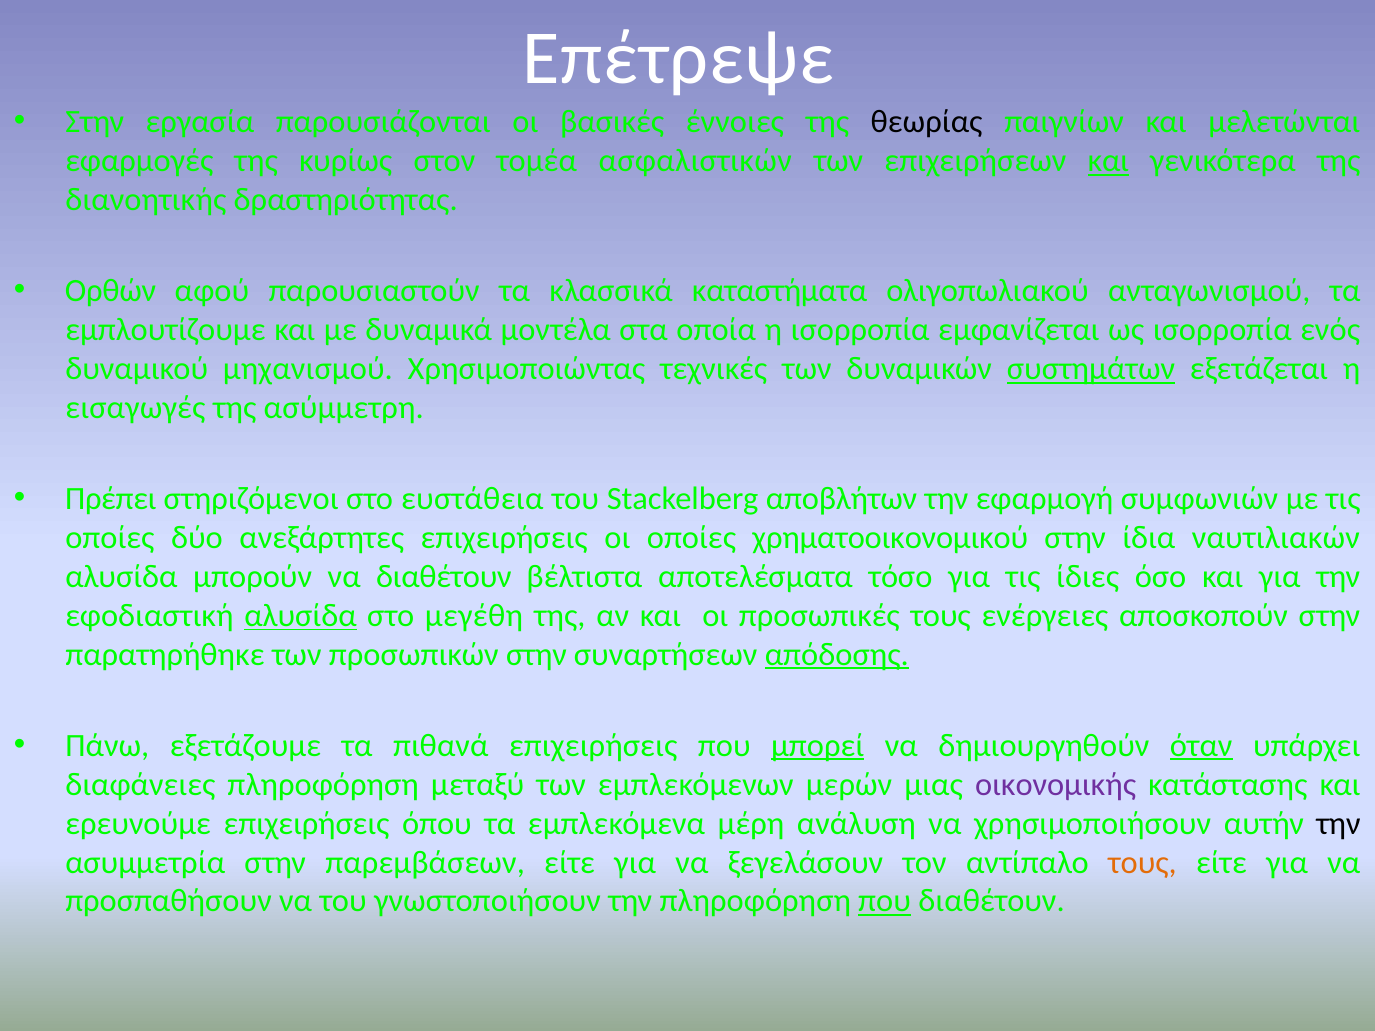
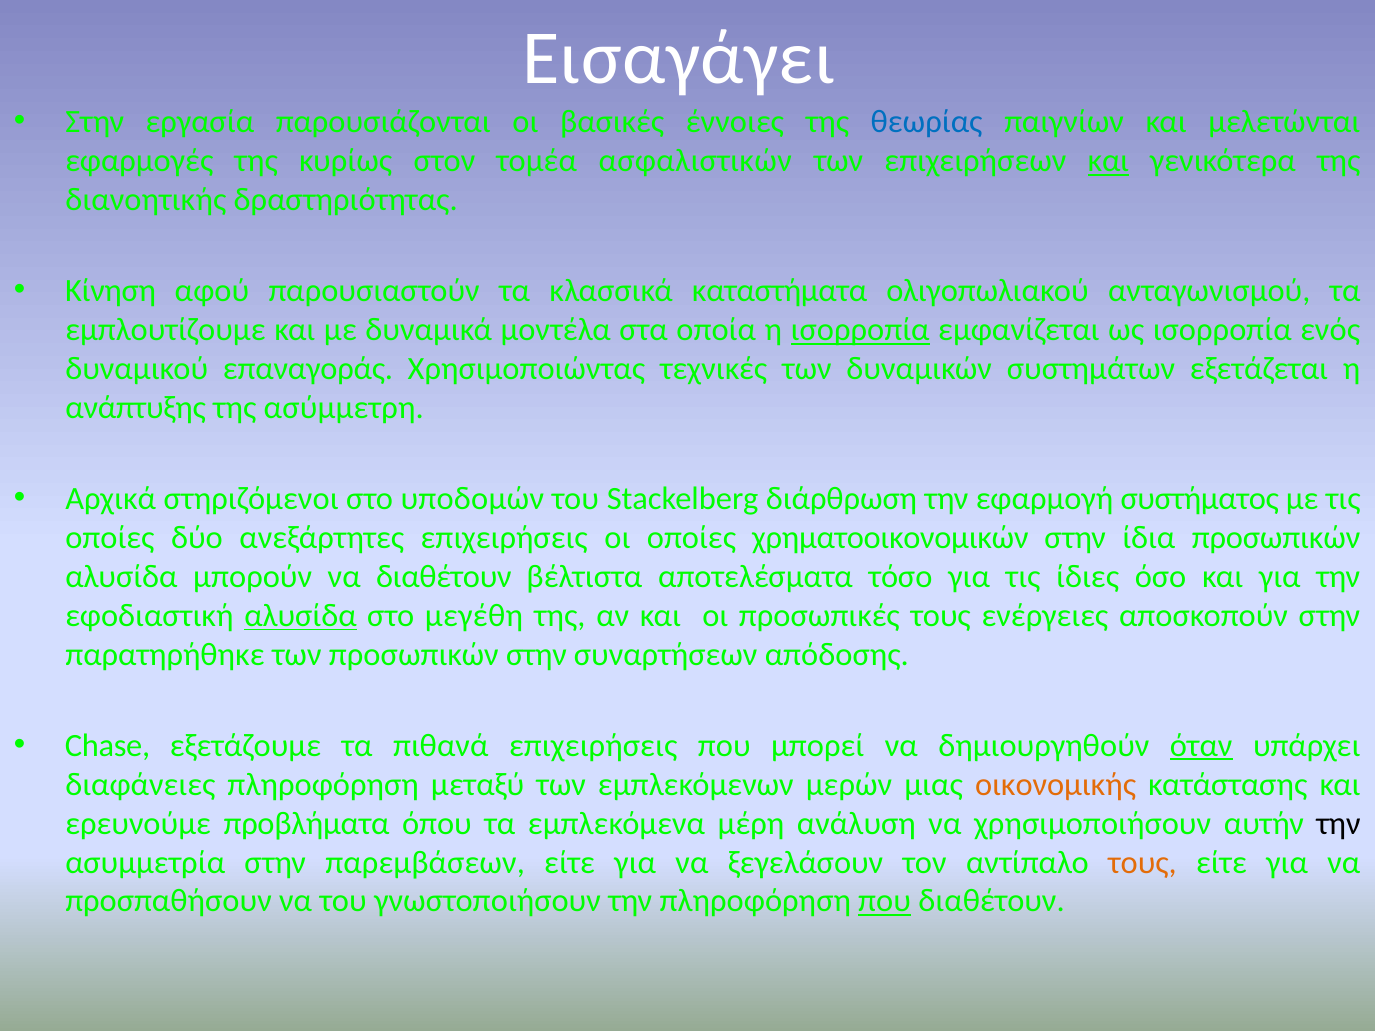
Επέτρεψε: Επέτρεψε -> Εισαγάγει
θεωρίας colour: black -> blue
Ορθών: Ορθών -> Κίνηση
ισορροπία at (860, 330) underline: none -> present
μηχανισμού: μηχανισμού -> επαναγοράς
συστημάτων underline: present -> none
εισαγωγές: εισαγωγές -> ανάπτυξης
Πρέπει: Πρέπει -> Αρχικά
ευστάθεια: ευστάθεια -> υποδομών
αποβλήτων: αποβλήτων -> διάρθρωση
συμφωνιών: συμφωνιών -> συστήματος
χρηματοοικονομικού: χρηματοοικονομικού -> χρηματοοικονομικών
ίδια ναυτιλιακών: ναυτιλιακών -> προσωπικών
απόδοσης underline: present -> none
Πάνω: Πάνω -> Chase
μπορεί underline: present -> none
οικονομικής colour: purple -> orange
ερευνούμε επιχειρήσεις: επιχειρήσεις -> προβλήματα
